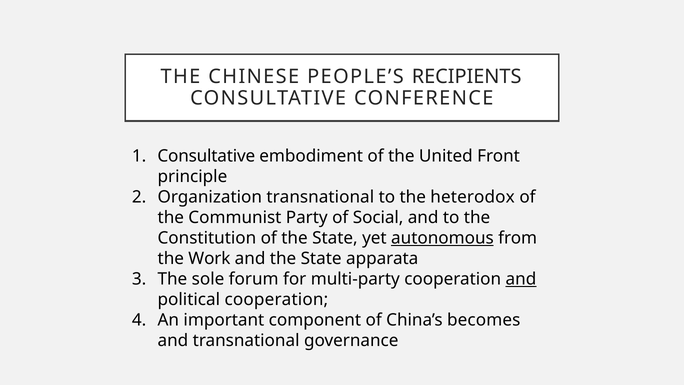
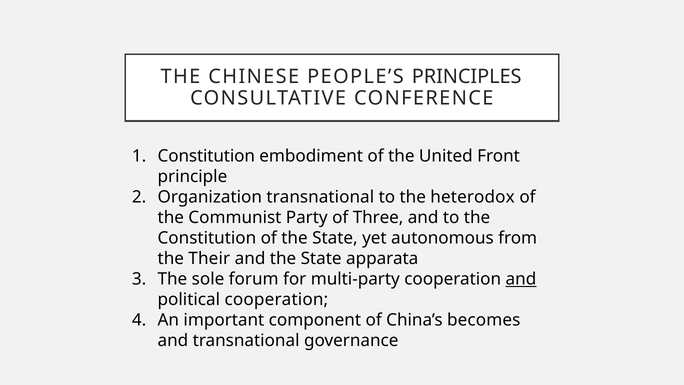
RECIPIENTS: RECIPIENTS -> PRINCIPLES
Consultative at (206, 156): Consultative -> Constitution
Social: Social -> Three
autonomous underline: present -> none
Work: Work -> Their
